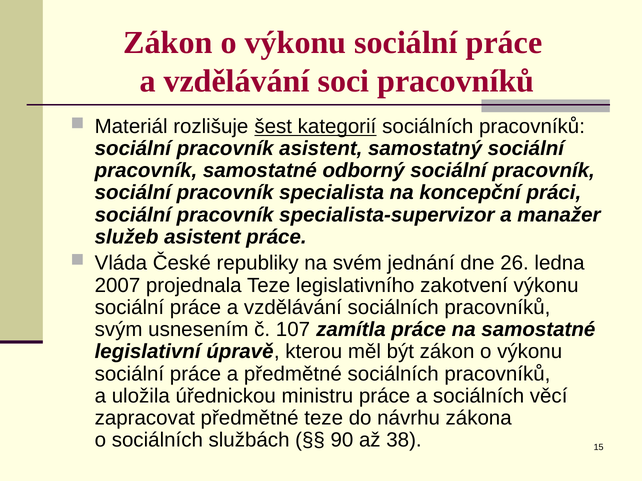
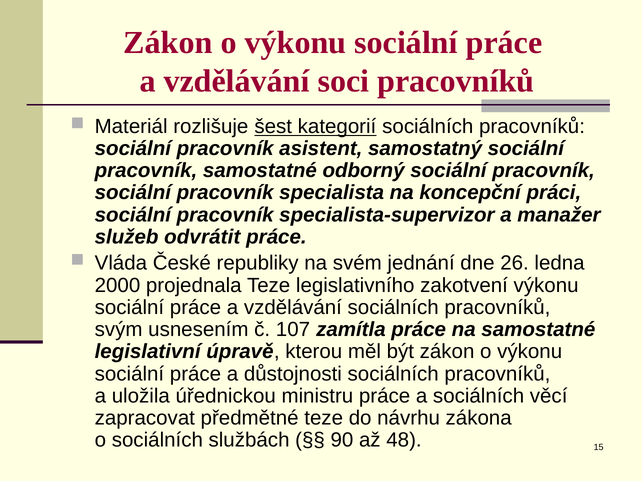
služeb asistent: asistent -> odvrátit
2007: 2007 -> 2000
a předmětné: předmětné -> důstojnosti
38: 38 -> 48
